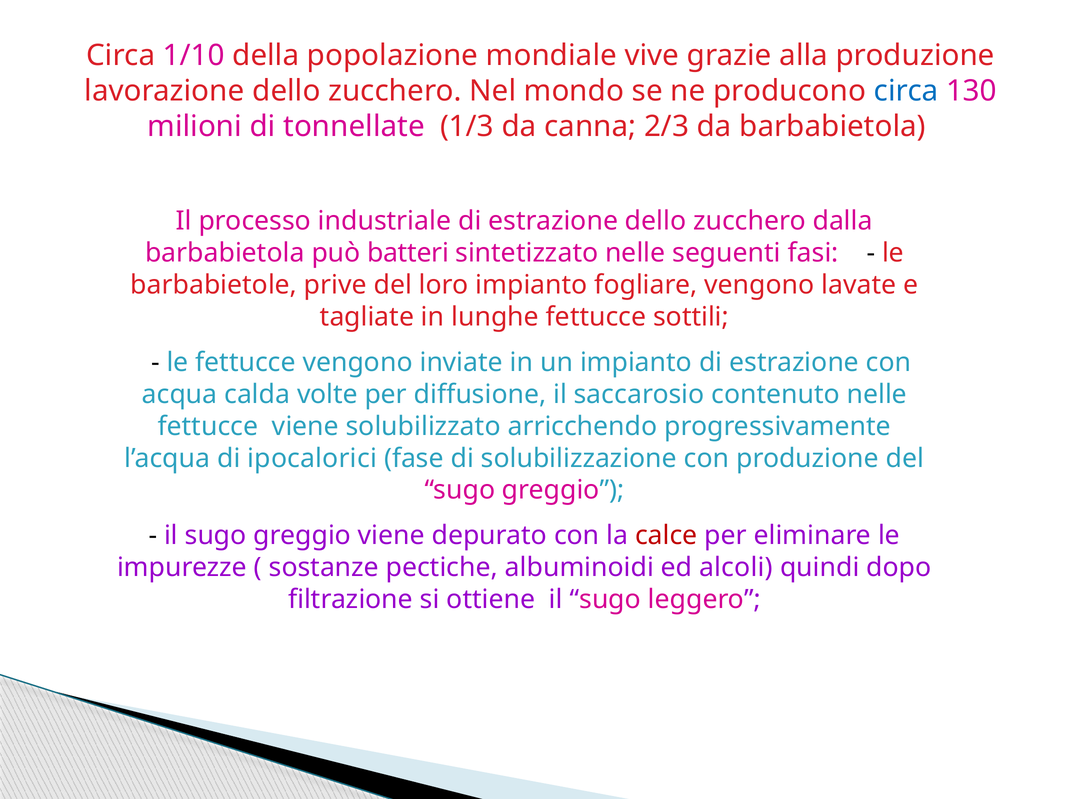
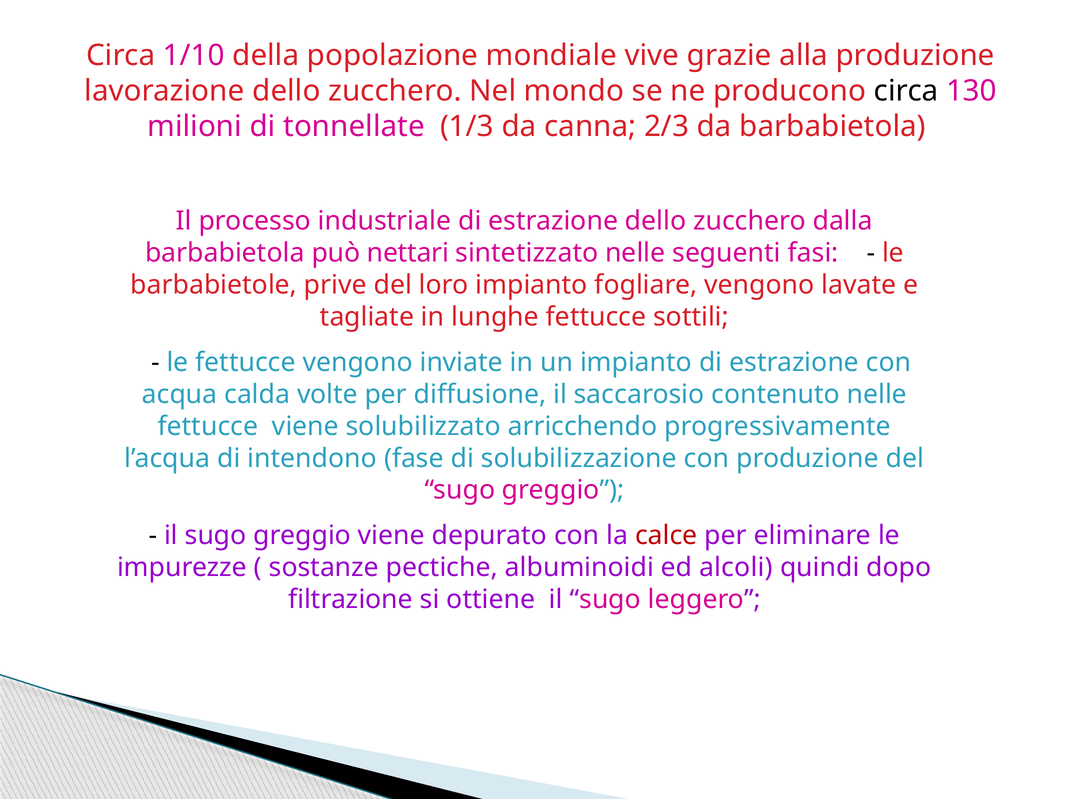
circa at (906, 91) colour: blue -> black
batteri: batteri -> nettari
ipocalorici: ipocalorici -> intendono
